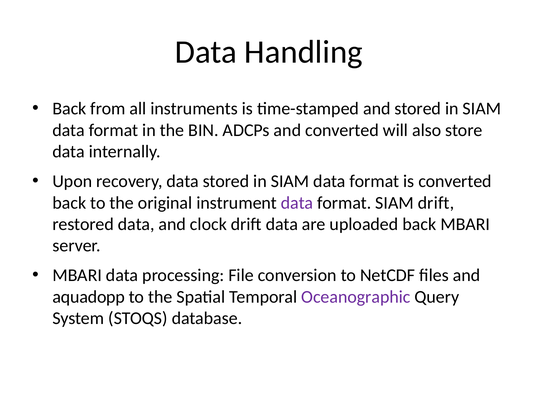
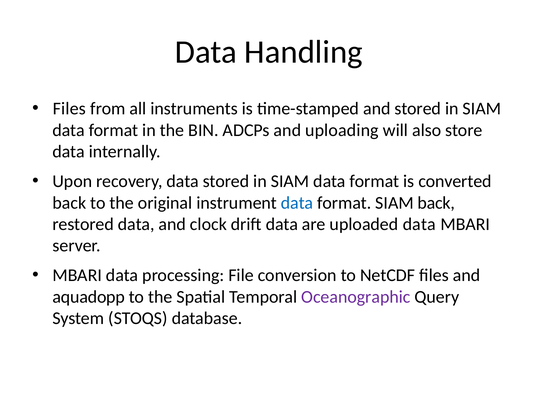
Back at (69, 109): Back -> Files
and converted: converted -> uploading
data at (297, 203) colour: purple -> blue
SIAM drift: drift -> back
uploaded back: back -> data
